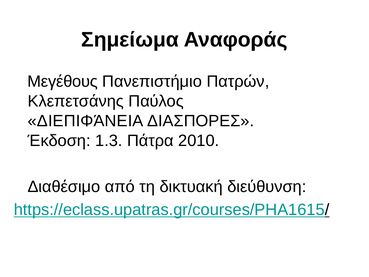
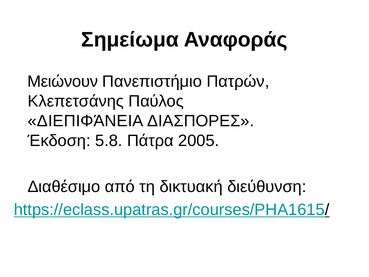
Μεγέθους: Μεγέθους -> Μειώνουν
1.3: 1.3 -> 5.8
2010: 2010 -> 2005
